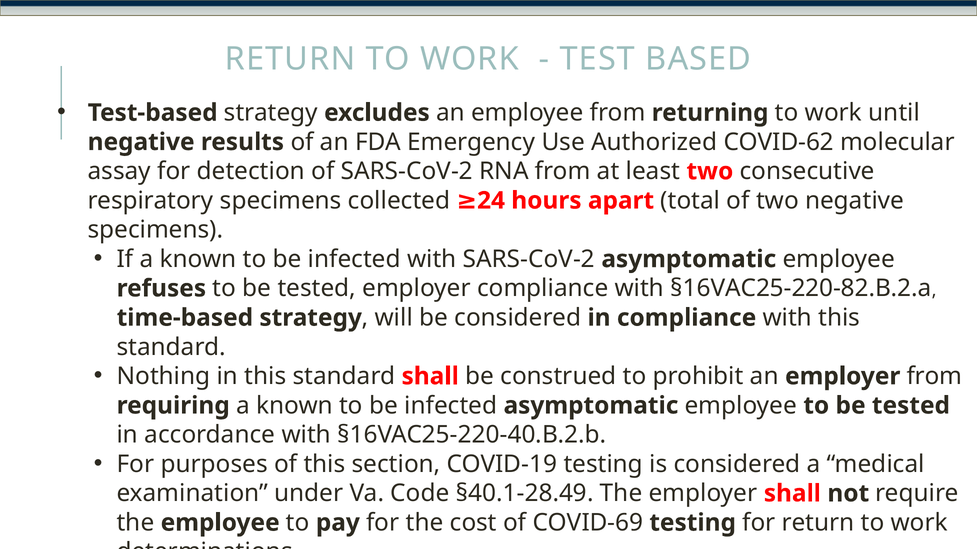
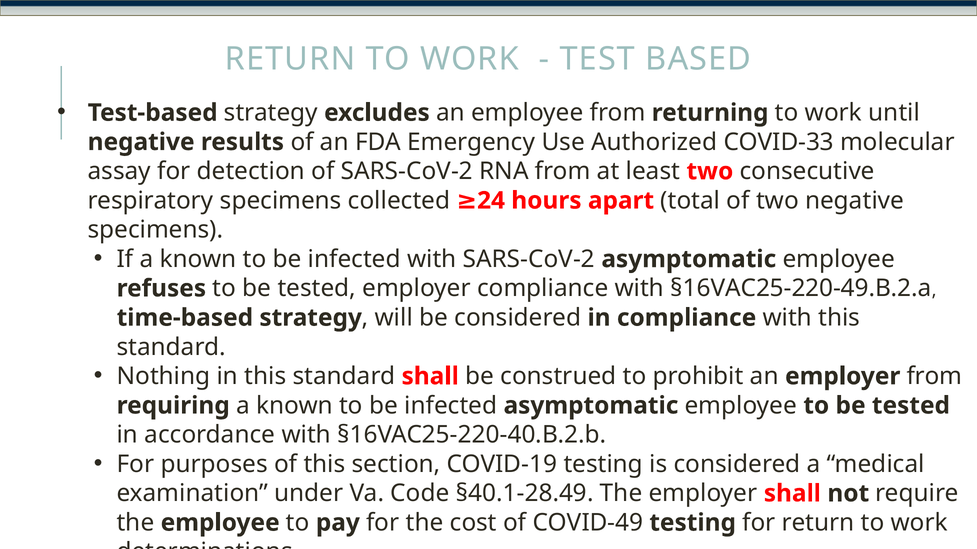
COVID-62: COVID-62 -> COVID-33
§16VAC25-220-82.B.2.a: §16VAC25-220-82.B.2.a -> §16VAC25-220-49.B.2.a
COVID-69: COVID-69 -> COVID-49
